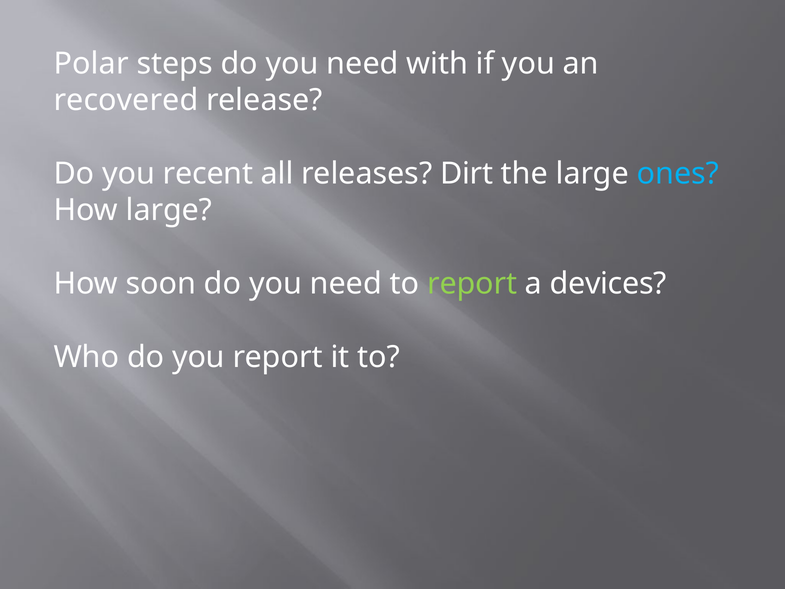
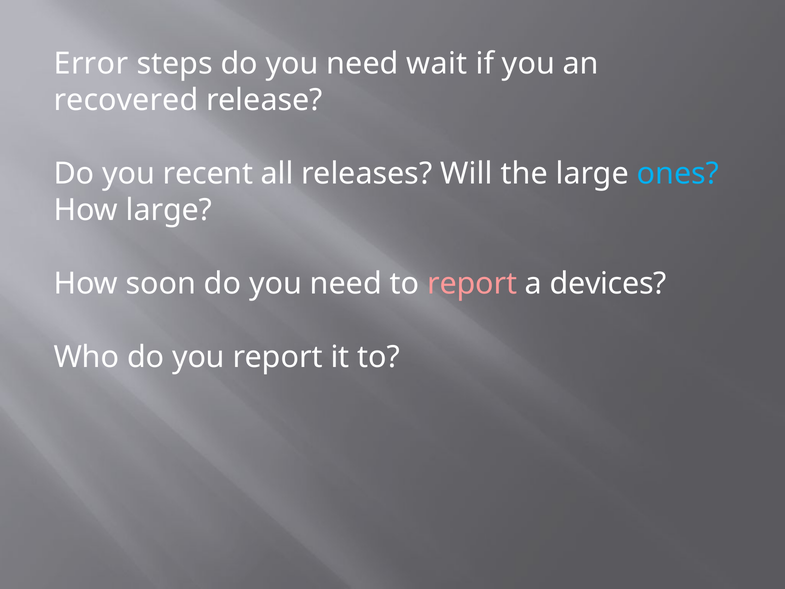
Polar: Polar -> Error
with: with -> wait
Dirt: Dirt -> Will
report at (472, 283) colour: light green -> pink
